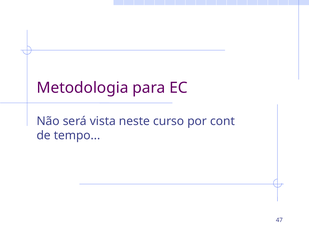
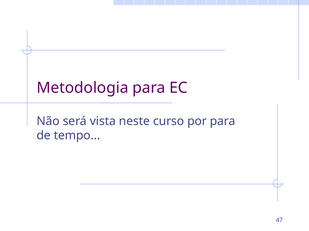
por cont: cont -> para
